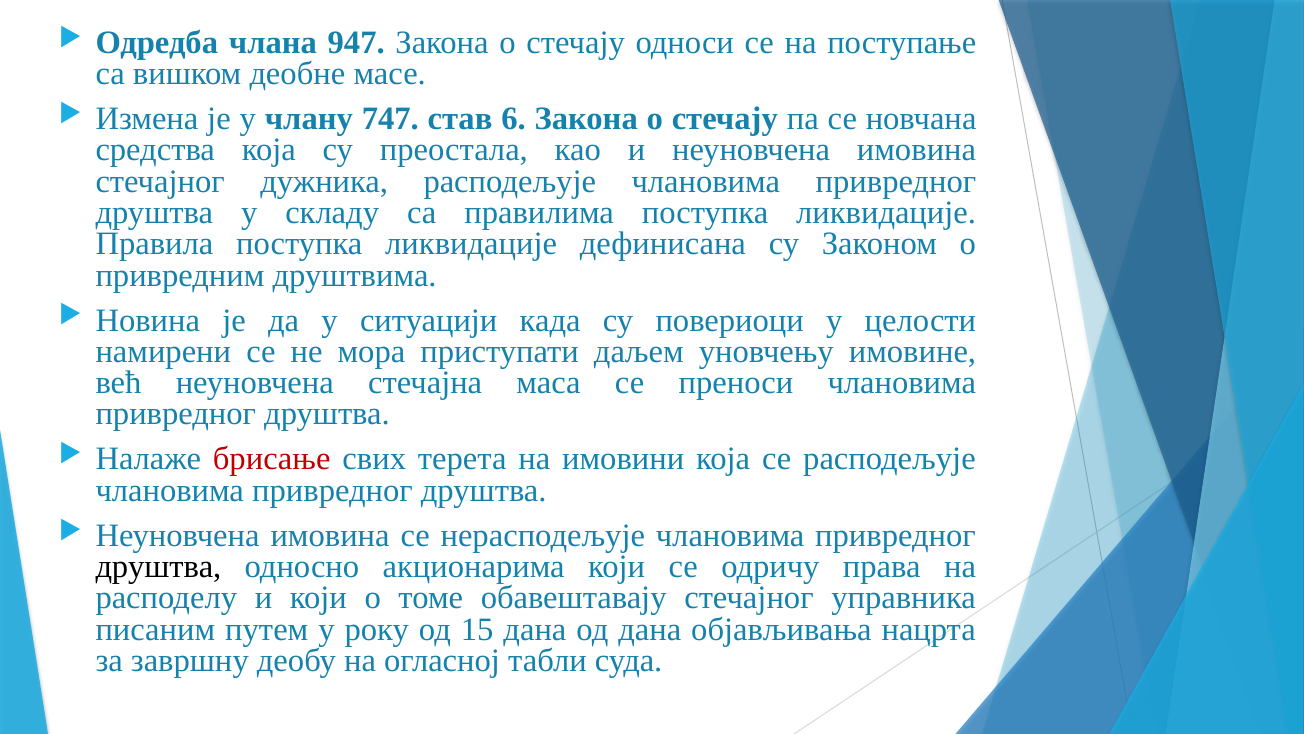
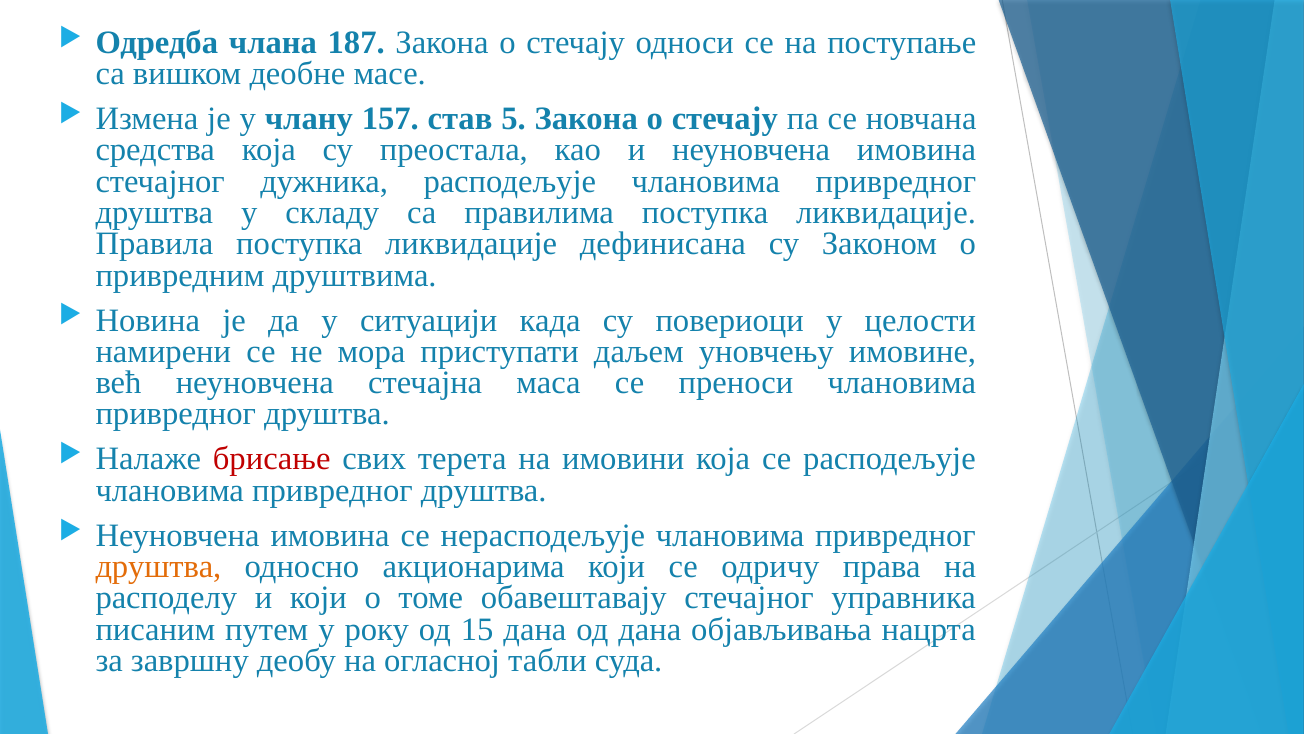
947: 947 -> 187
747: 747 -> 157
6: 6 -> 5
друштва at (158, 566) colour: black -> orange
